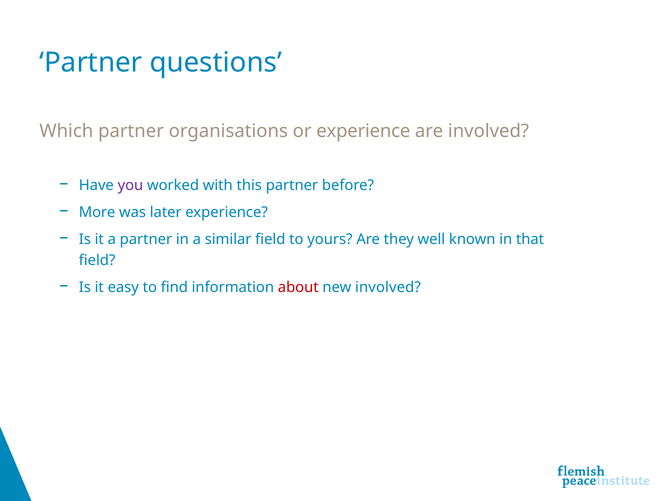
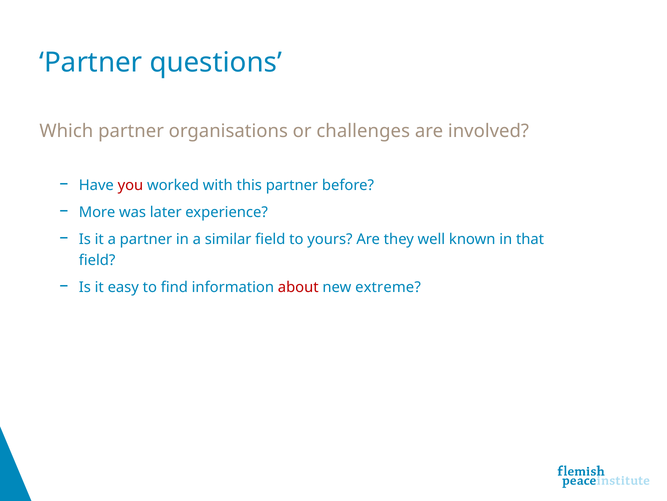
or experience: experience -> challenges
you colour: purple -> red
new involved: involved -> extreme
